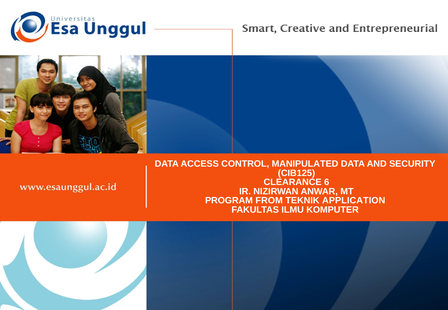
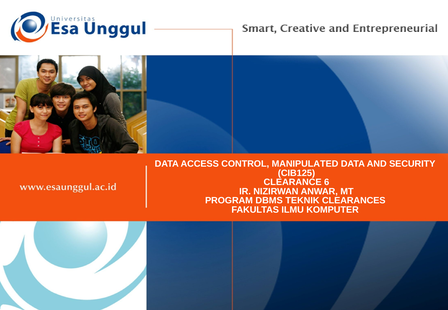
FROM: FROM -> DBMS
APPLICATION: APPLICATION -> CLEARANCES
